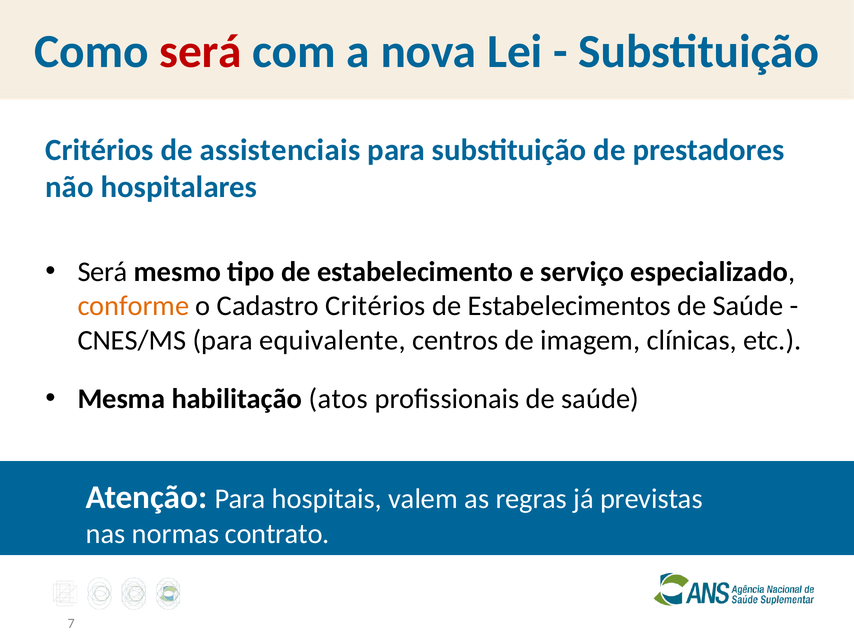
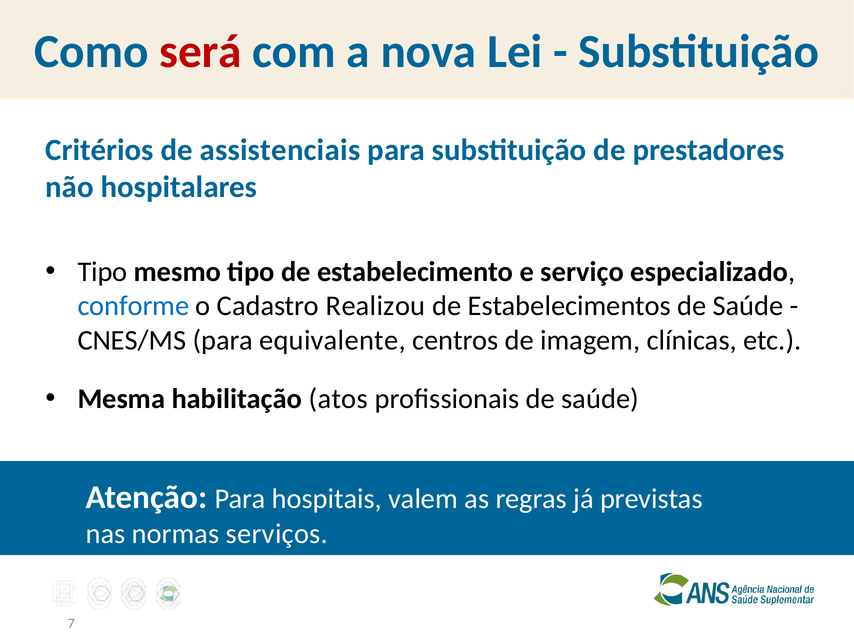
Será at (103, 272): Será -> Tipo
conforme colour: orange -> blue
Cadastro Critérios: Critérios -> Realizou
contrato: contrato -> serviços
